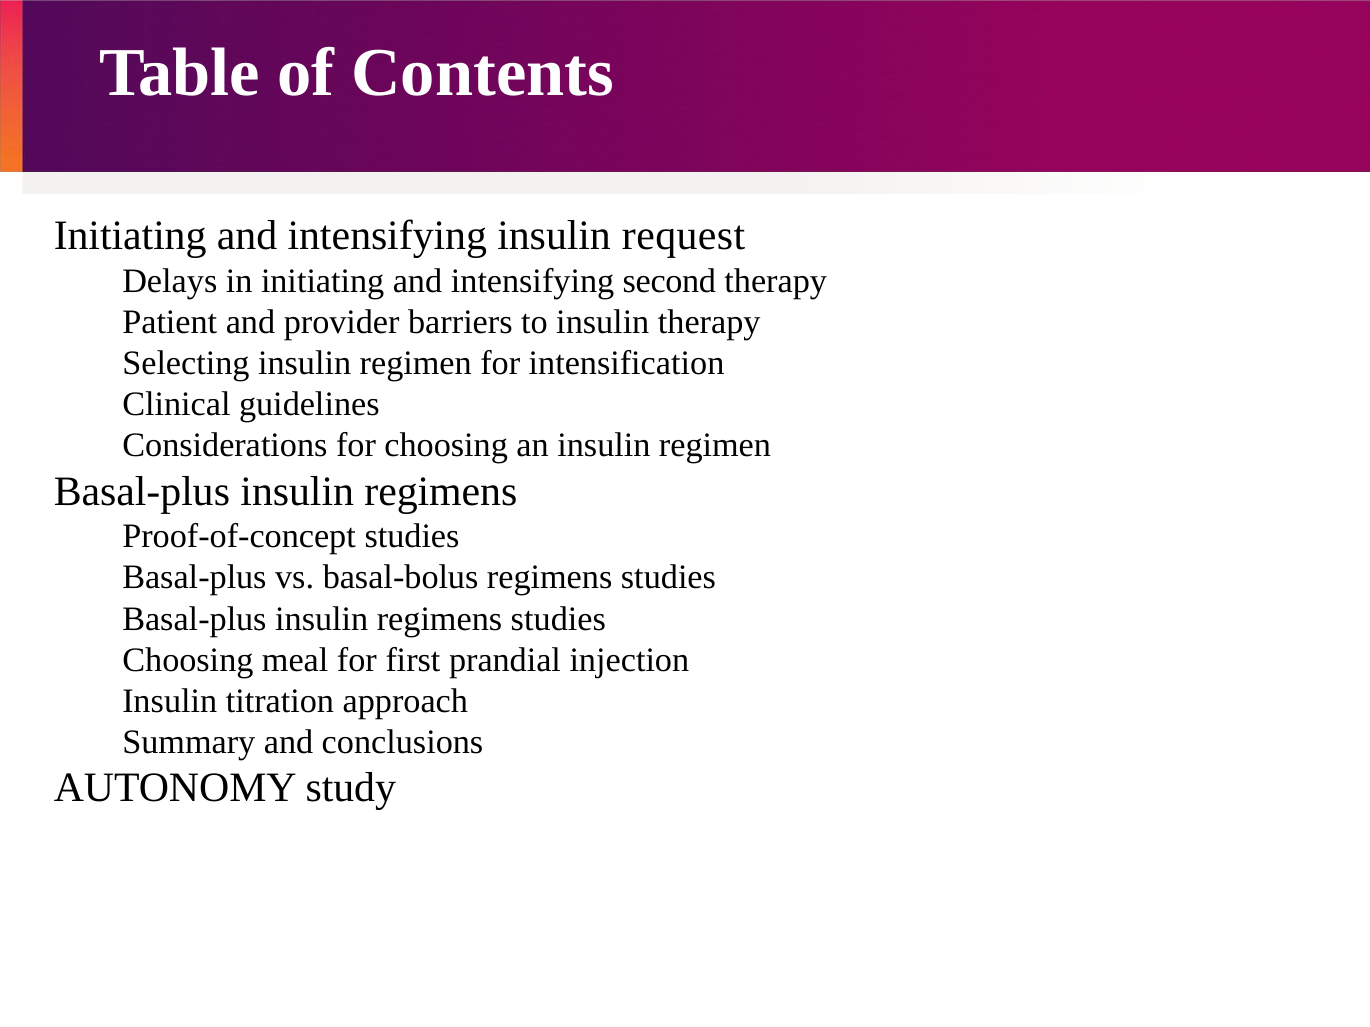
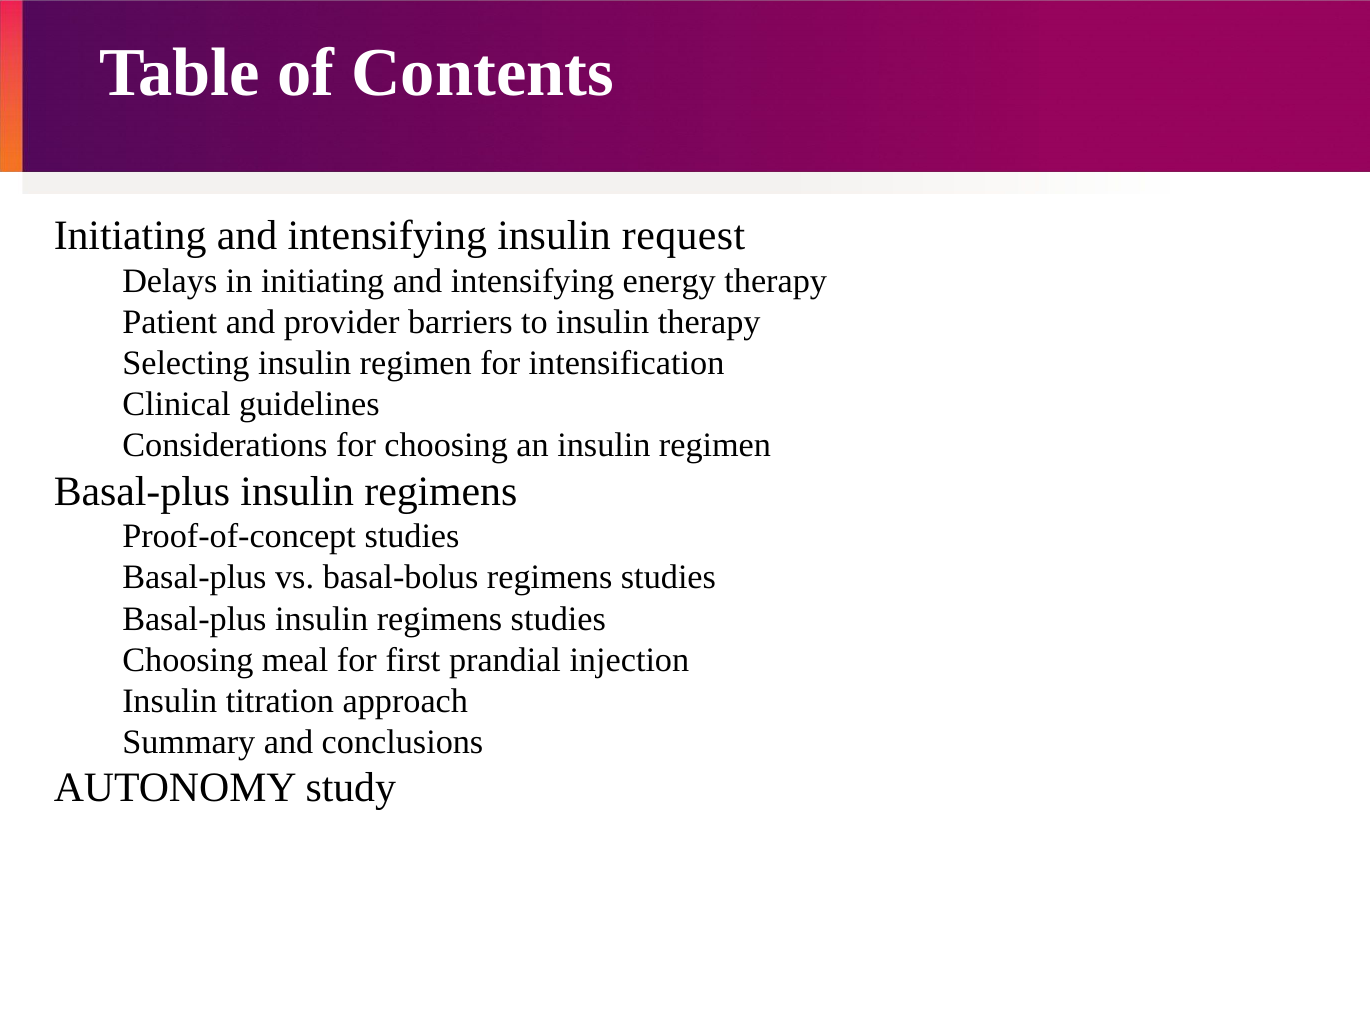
second: second -> energy
